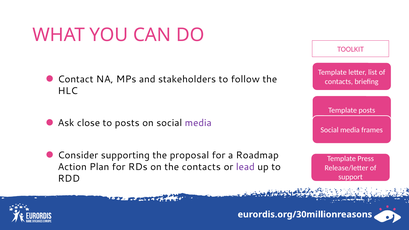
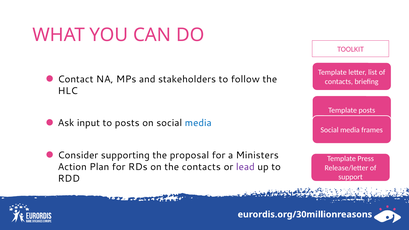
close: close -> input
media at (198, 123) colour: purple -> blue
Roadmap: Roadmap -> Ministers
